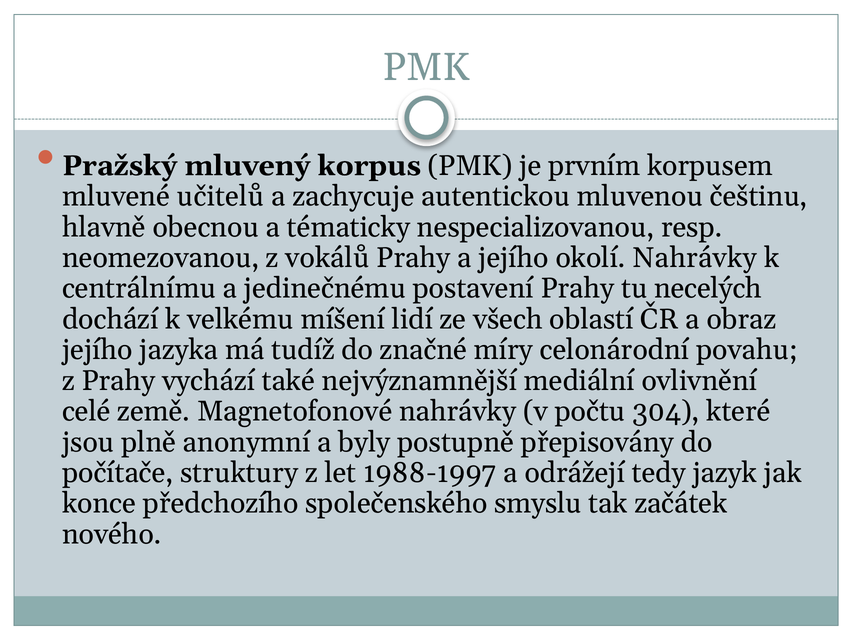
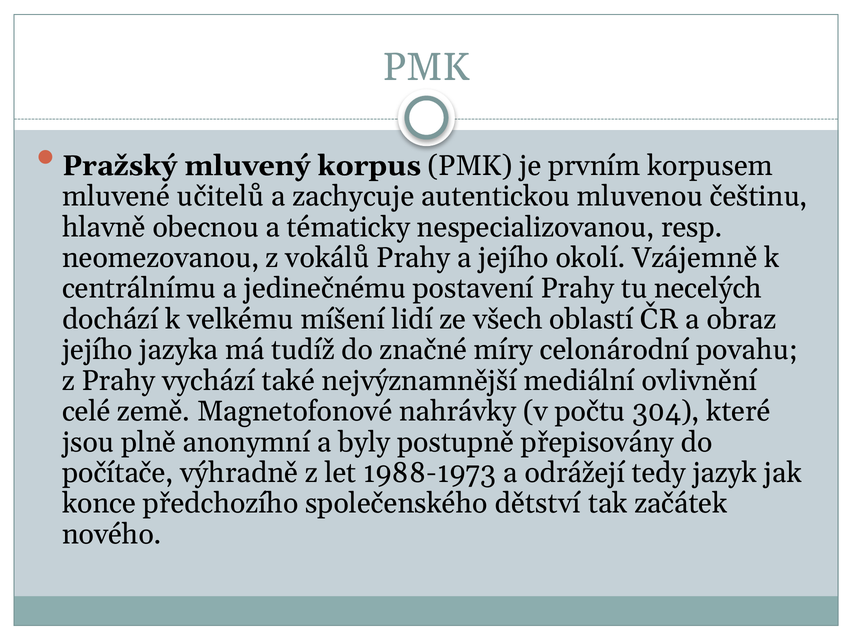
okolí Nahrávky: Nahrávky -> Vzájemně
struktury: struktury -> výhradně
1988-1997: 1988-1997 -> 1988-1973
smyslu: smyslu -> dětství
